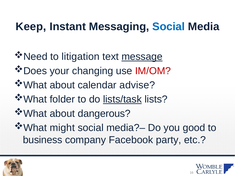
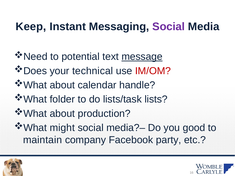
Social at (169, 27) colour: blue -> purple
litigation: litigation -> potential
changing: changing -> technical
advise: advise -> handle
lists/task underline: present -> none
dangerous: dangerous -> production
business: business -> maintain
